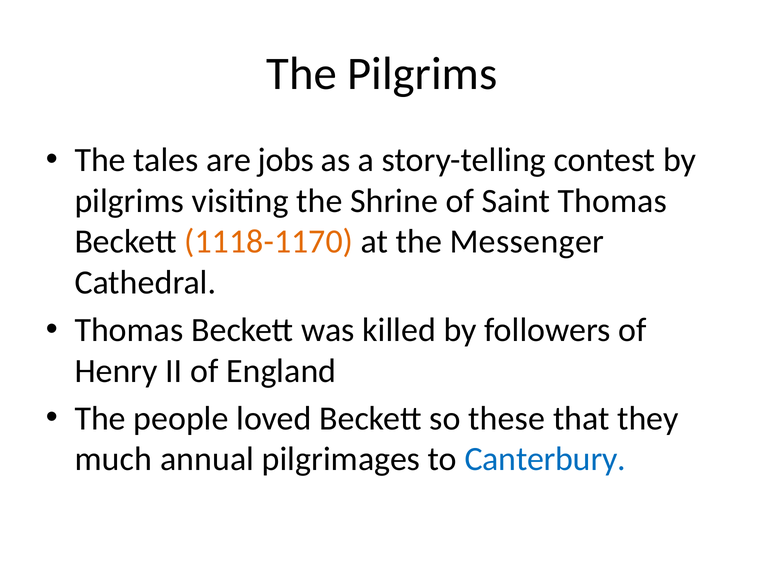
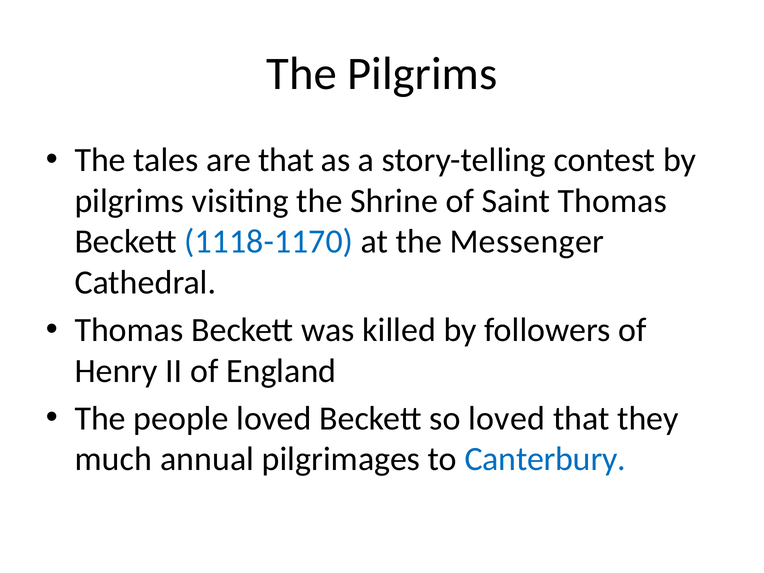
are jobs: jobs -> that
1118-1170 colour: orange -> blue
so these: these -> loved
